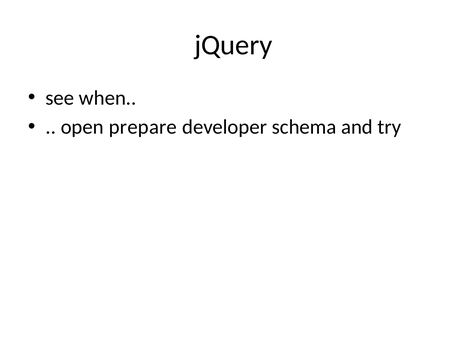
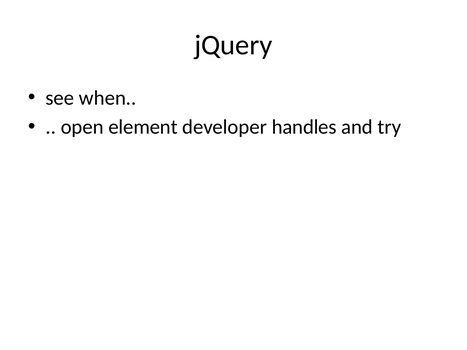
prepare: prepare -> element
schema: schema -> handles
